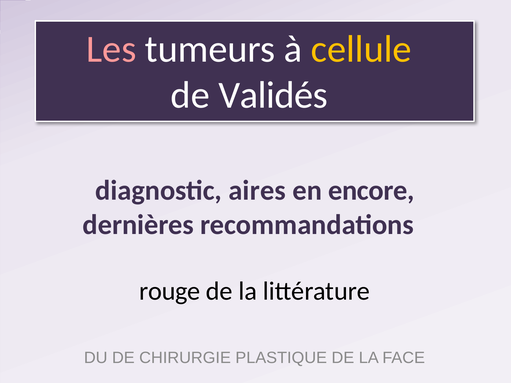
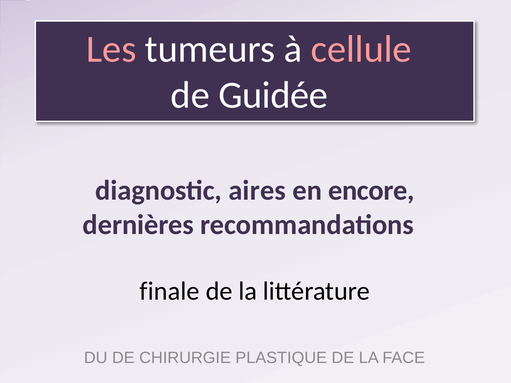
cellule colour: yellow -> pink
Validés: Validés -> Guidée
rouge: rouge -> finale
